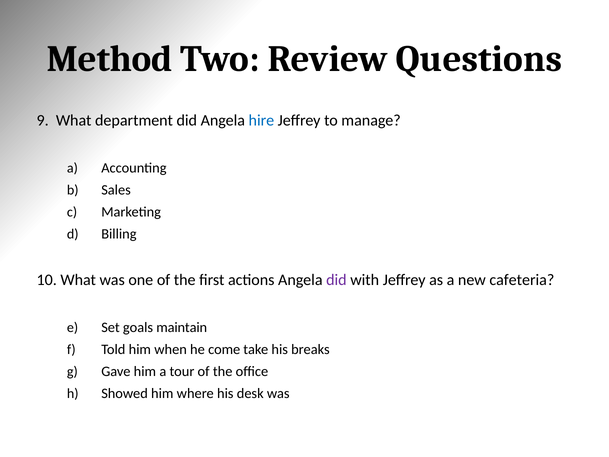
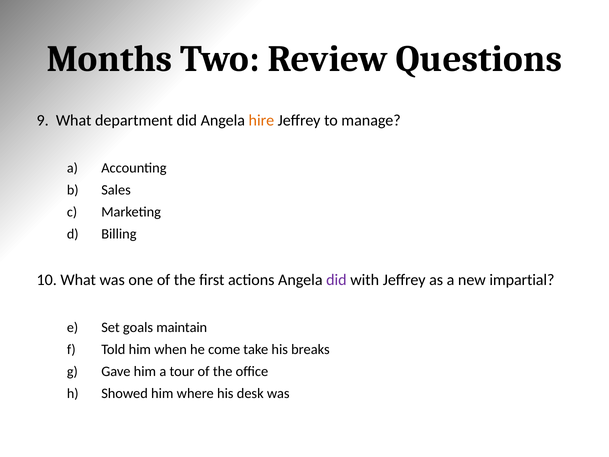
Method: Method -> Months
hire colour: blue -> orange
cafeteria: cafeteria -> impartial
